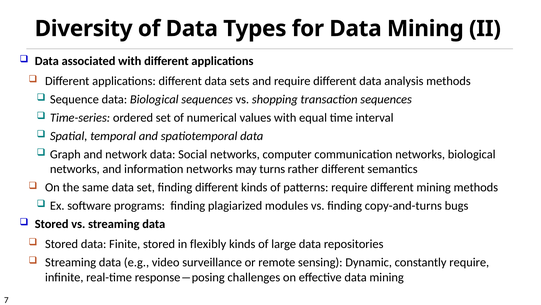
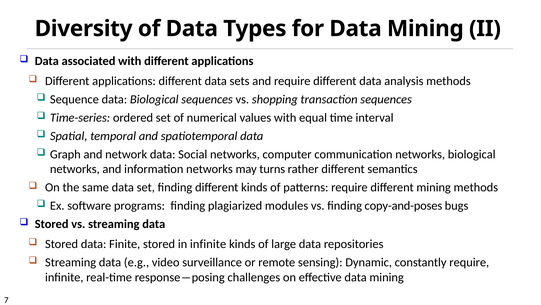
copy-and-turns: copy-and-turns -> copy-and-poses
in flexibly: flexibly -> infinite
